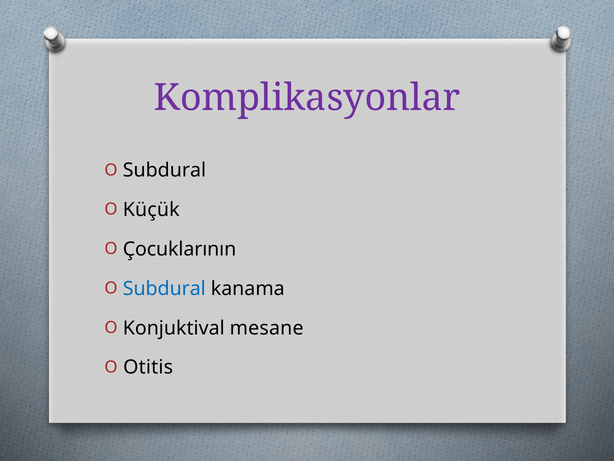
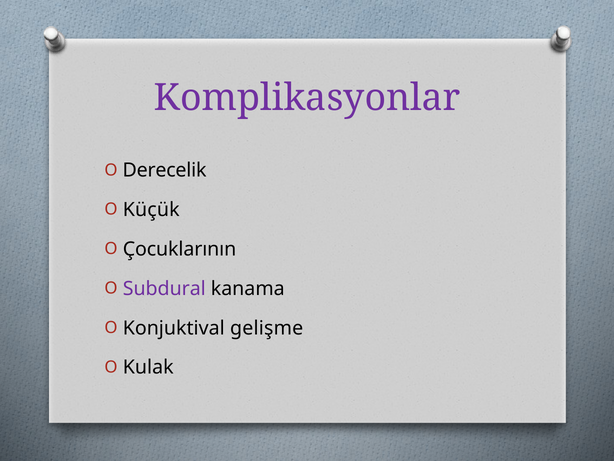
Subdural at (164, 170): Subdural -> Derecelik
Subdural at (164, 288) colour: blue -> purple
mesane: mesane -> gelişme
Otitis: Otitis -> Kulak
